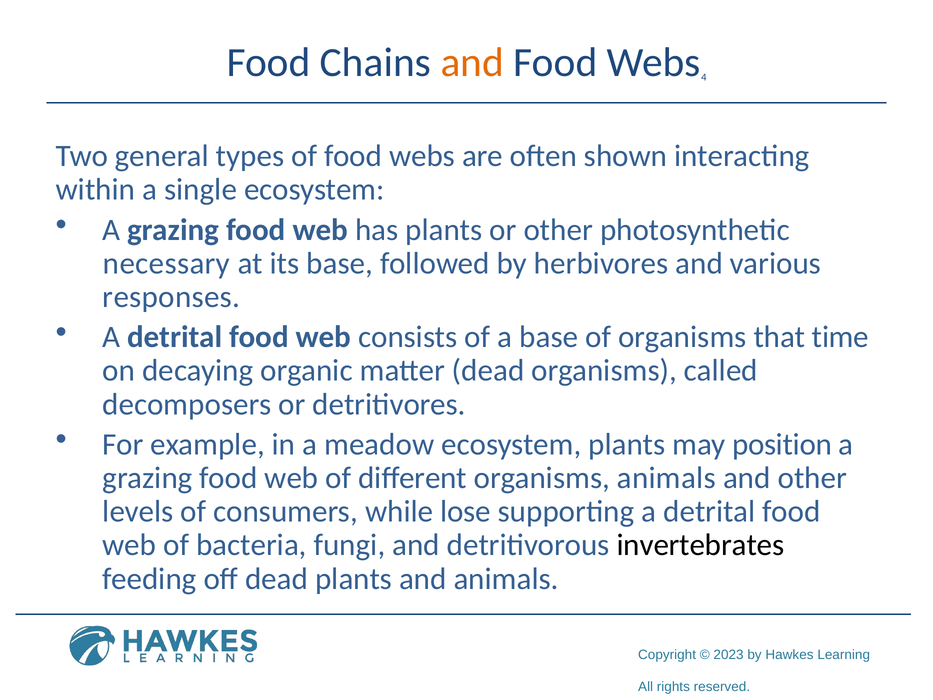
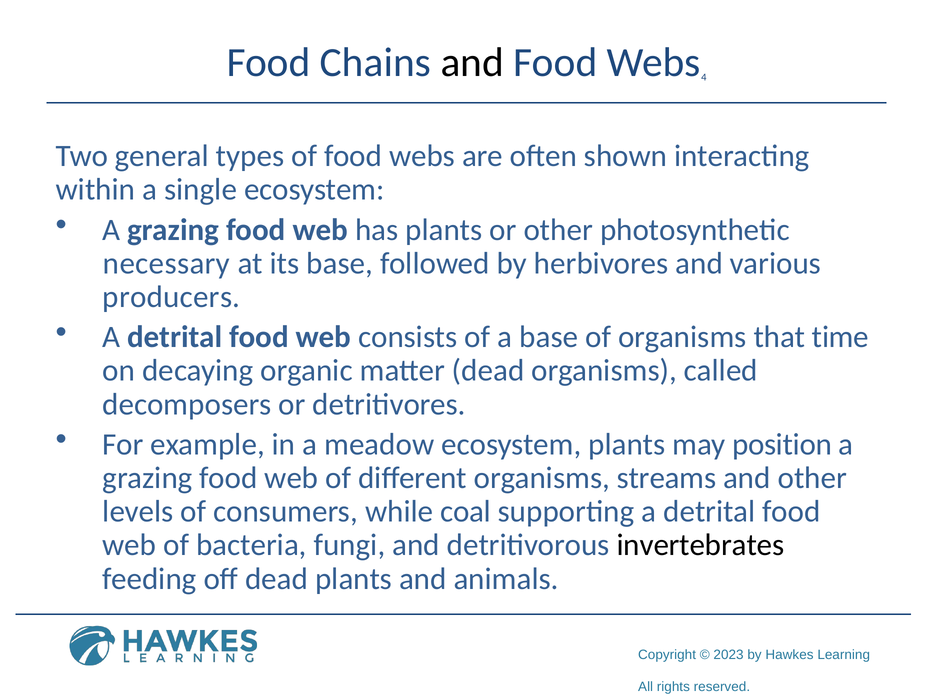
and at (472, 63) colour: orange -> black
responses: responses -> producers
organisms animals: animals -> streams
lose: lose -> coal
